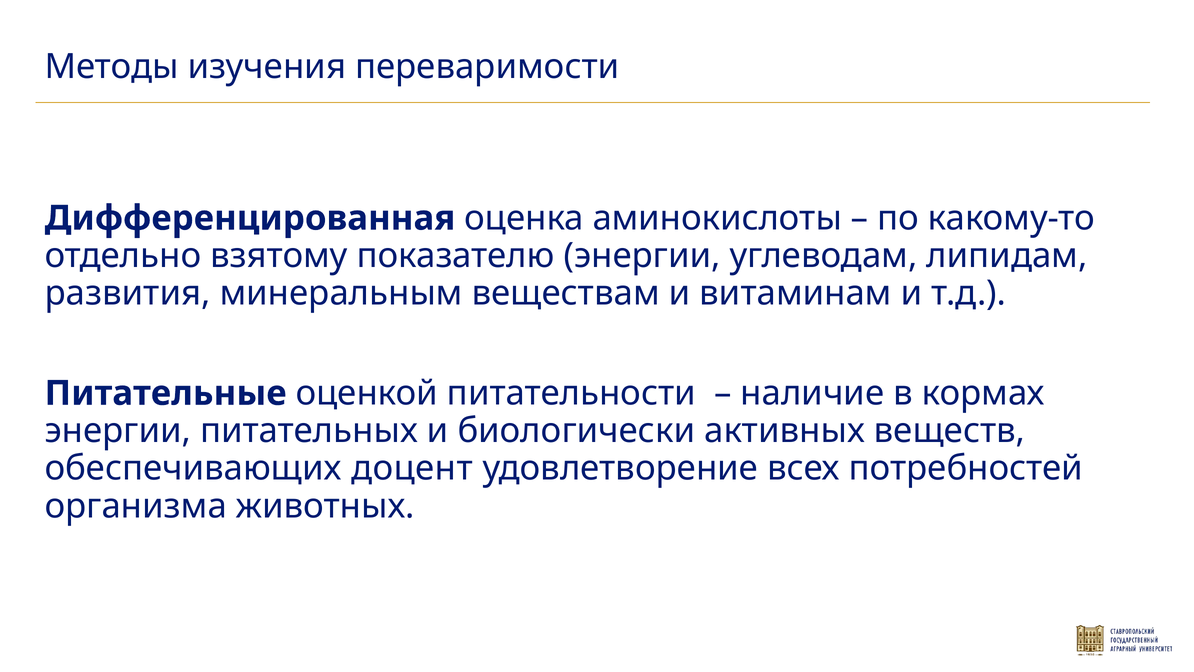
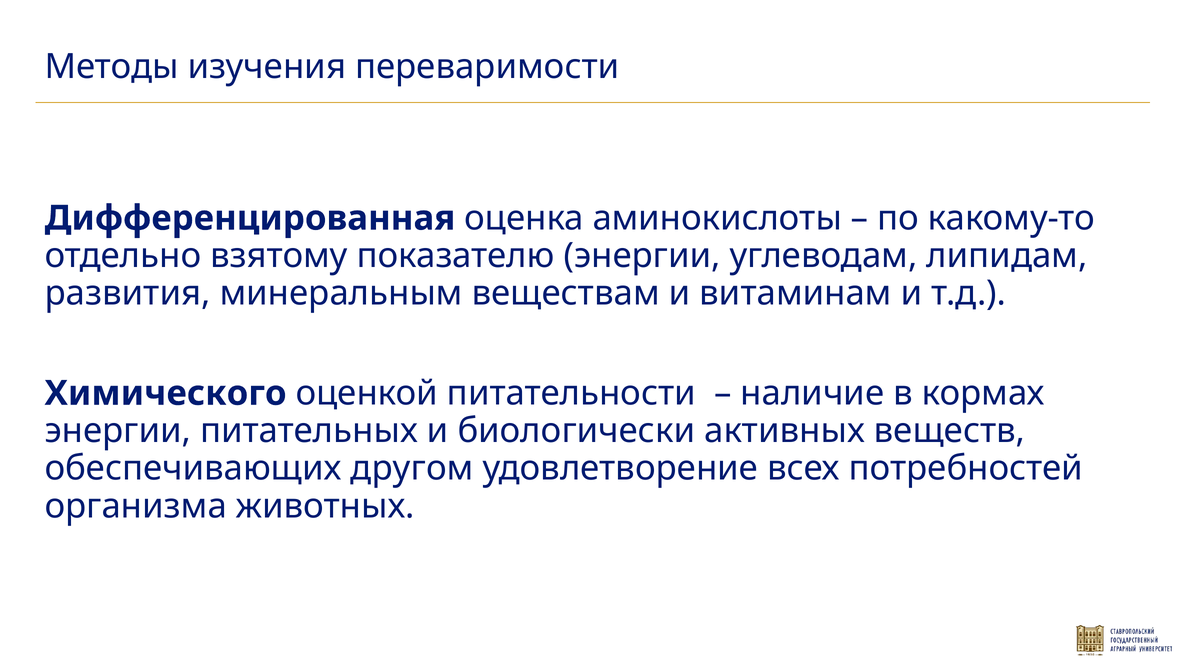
Питательные: Питательные -> Химического
доцент: доцент -> другом
